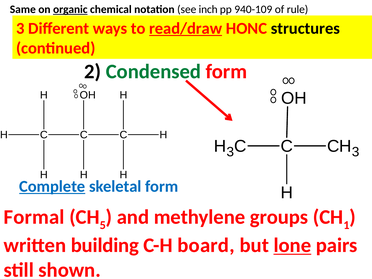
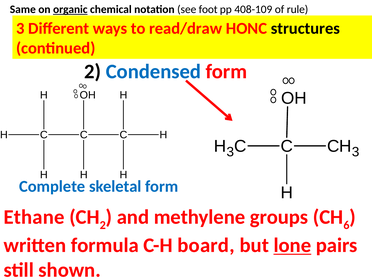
inch: inch -> foot
940-109: 940-109 -> 408-109
read/draw underline: present -> none
Condensed colour: green -> blue
Complete underline: present -> none
Formal: Formal -> Ethane
5 at (103, 225): 5 -> 2
1: 1 -> 6
building: building -> formula
